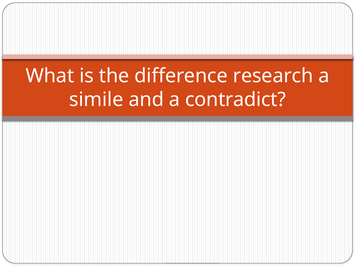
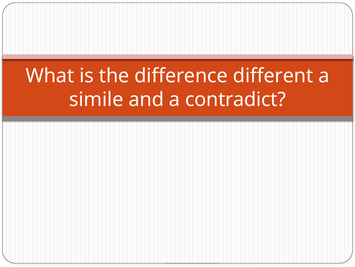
research: research -> different
